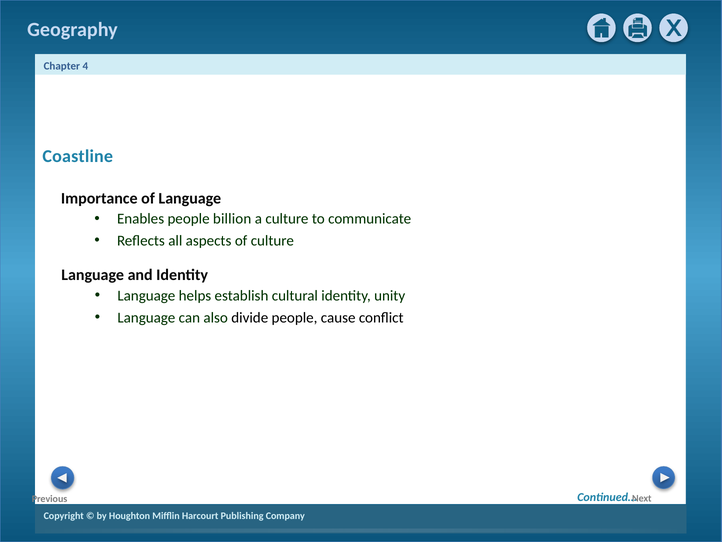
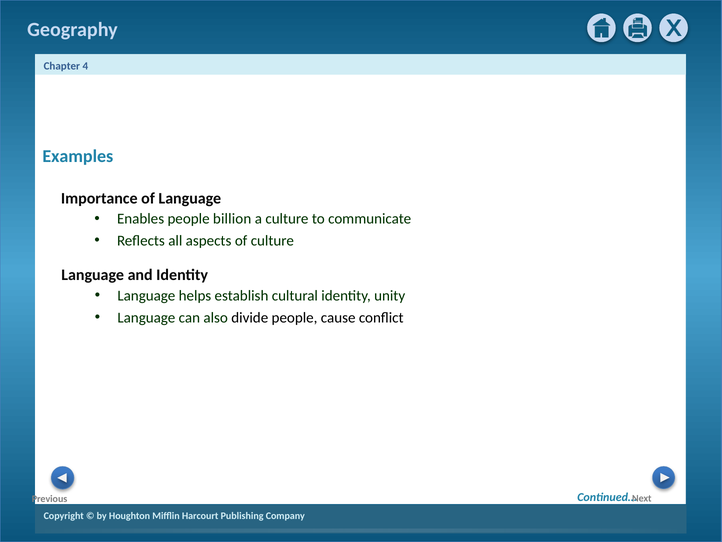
Coastline: Coastline -> Examples
